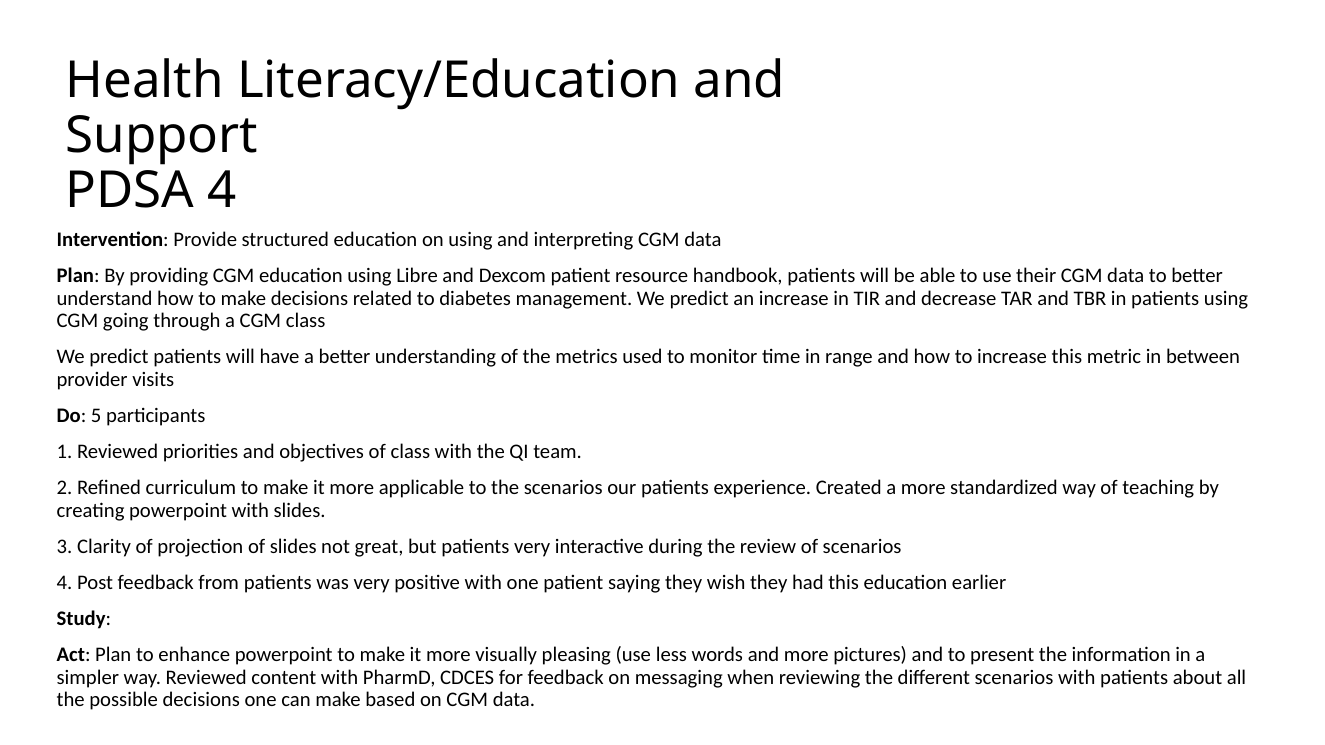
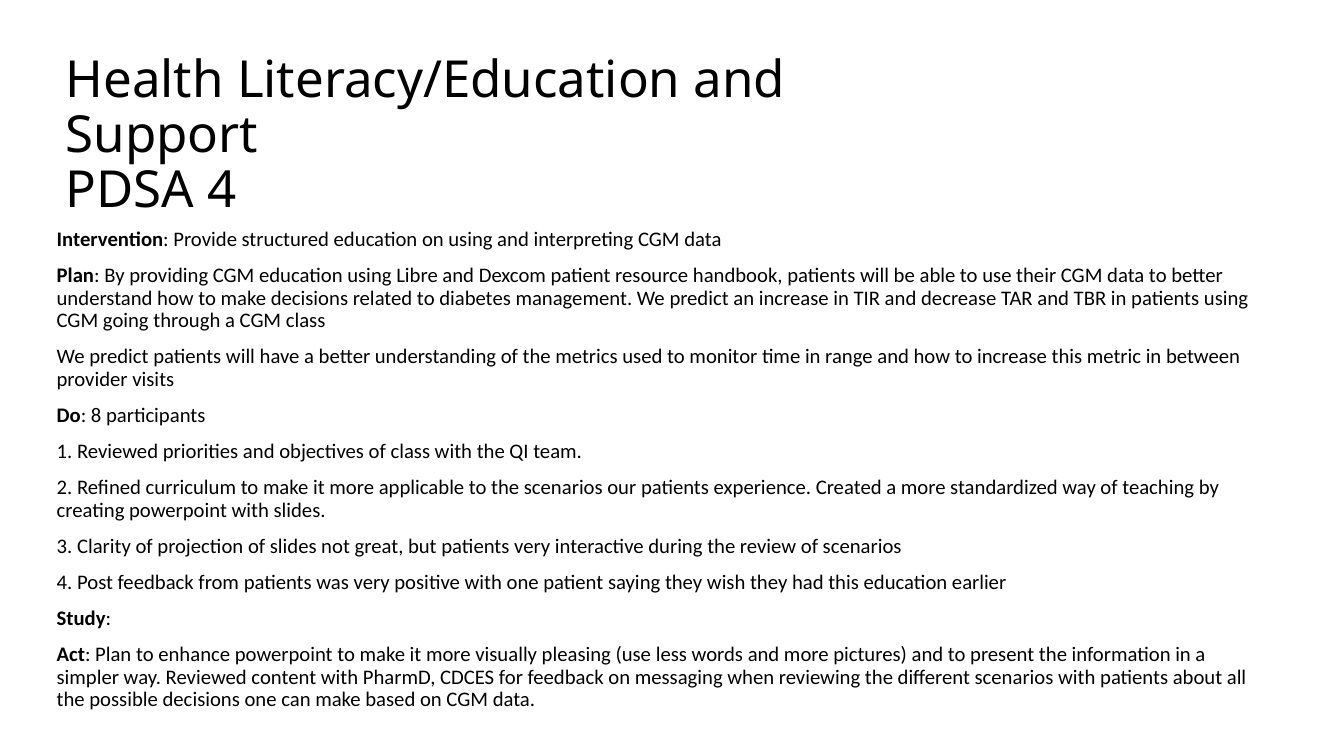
5: 5 -> 8
